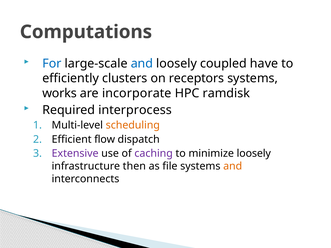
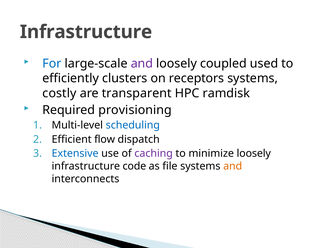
Computations at (86, 32): Computations -> Infrastructure
and at (142, 64) colour: blue -> purple
have: have -> used
works: works -> costly
incorporate: incorporate -> transparent
interprocess: interprocess -> provisioning
scheduling colour: orange -> blue
Extensive colour: purple -> blue
then: then -> code
